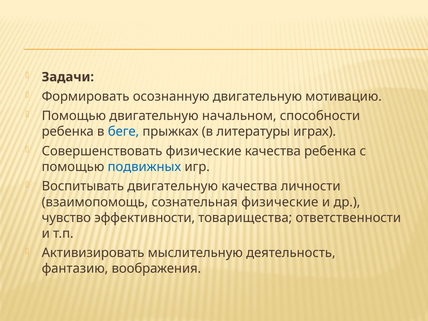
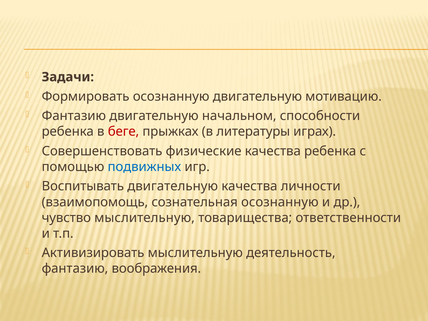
Помощью at (74, 116): Помощью -> Фантазию
беге colour: blue -> red
сознательная физические: физические -> осознанную
чувство эффективности: эффективности -> мыслительную
